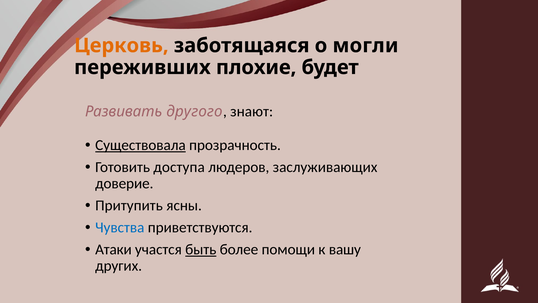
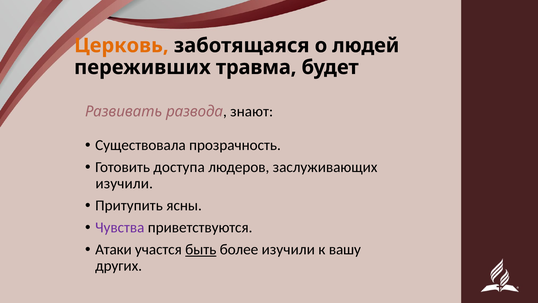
могли: могли -> людей
плохие: плохие -> травма
другого: другого -> развода
Существовала underline: present -> none
доверие at (124, 183): доверие -> изучили
Чувства colour: blue -> purple
более помощи: помощи -> изучили
